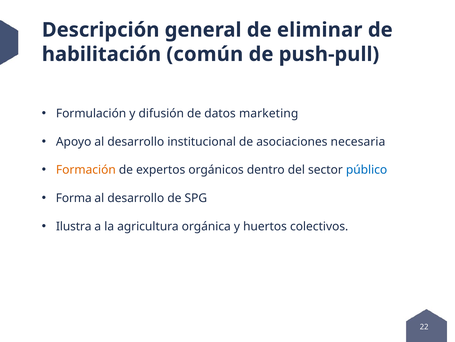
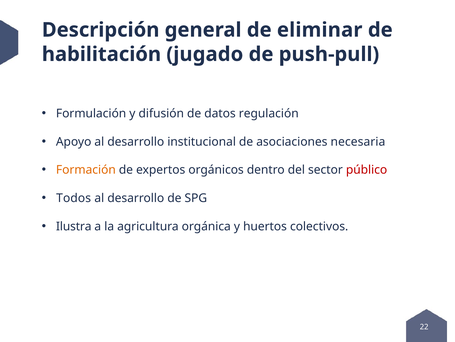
común: común -> jugado
marketing: marketing -> regulación
público colour: blue -> red
Forma: Forma -> Todos
